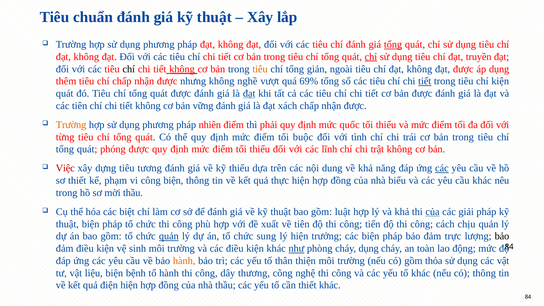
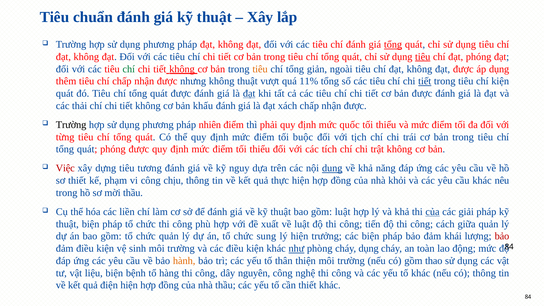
chỉ at (371, 57) underline: present -> none
tiêu at (423, 57) underline: none -> present
đạt truyền: truyền -> phóng
chí at (129, 69) colour: black -> green
không nghề: nghề -> thuật
69%: 69% -> 11%
các tiên: tiên -> thải
vững: vững -> khấu
Trường at (71, 125) colour: orange -> black
tình: tình -> tịch
lĩnh: lĩnh -> tích
thiếu: thiếu -> nguy
dung underline: none -> present
các at (442, 168) underline: present -> none
công biện: biện -> chịu
biểu: biểu -> khỏi
biệt: biệt -> liền
về tiên: tiên -> luật
chịu: chịu -> giữa
quản at (169, 236) underline: present -> none
trực: trực -> khái
bảo at (502, 236) colour: black -> red
thỏa: thỏa -> thao
tổ hành: hành -> hàng
thương: thương -> nguyên
